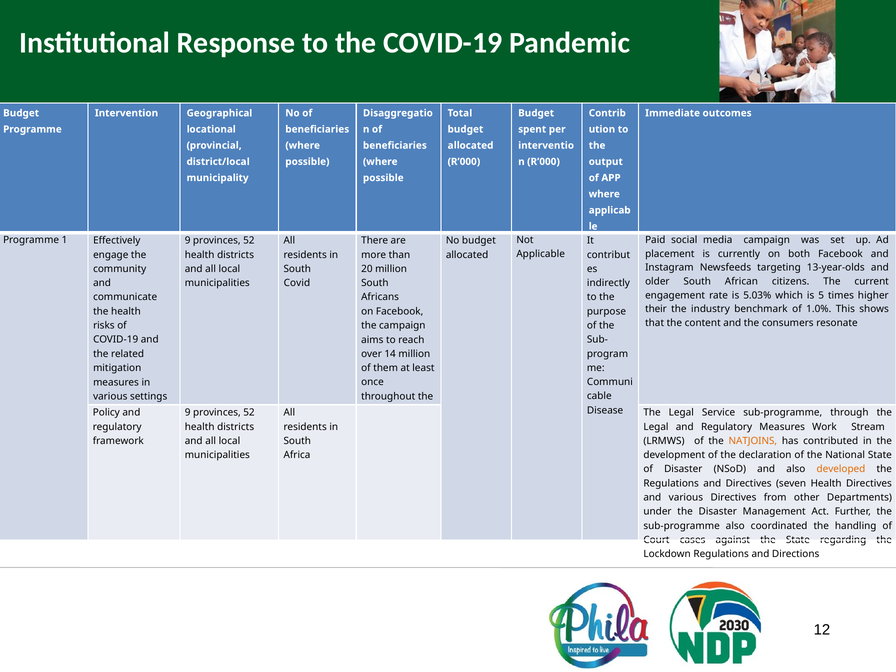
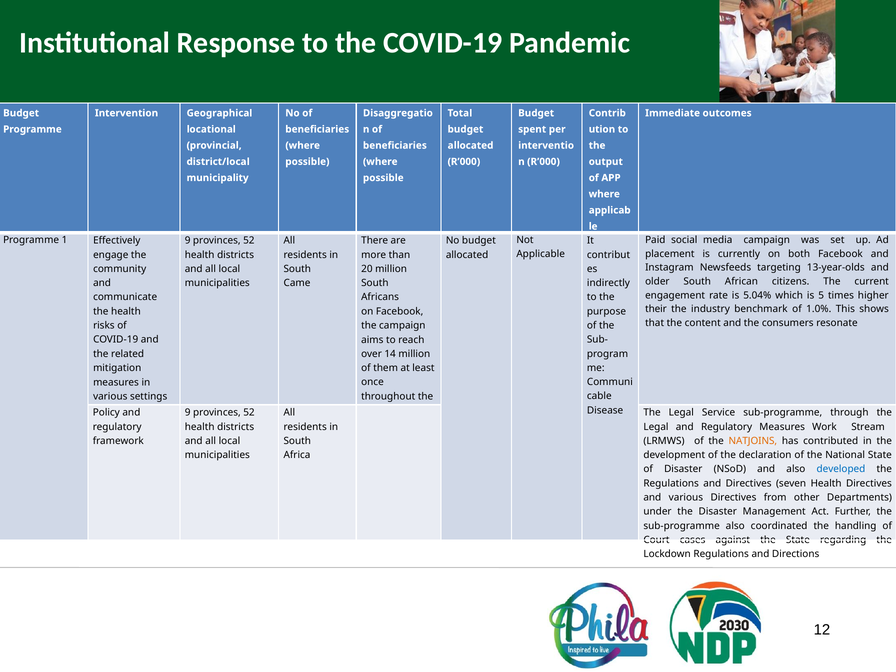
Covid: Covid -> Came
5.03%: 5.03% -> 5.04%
developed colour: orange -> blue
